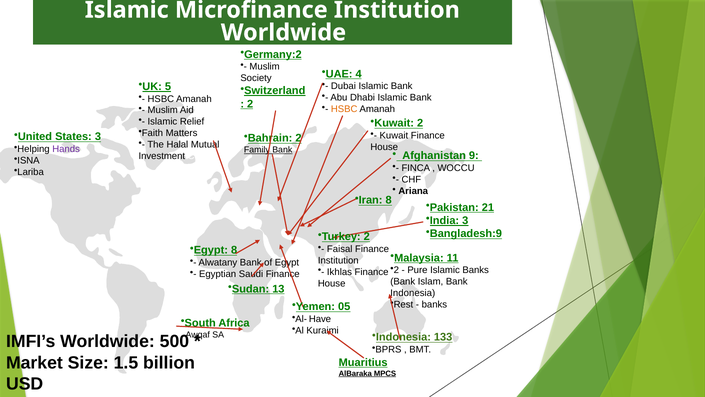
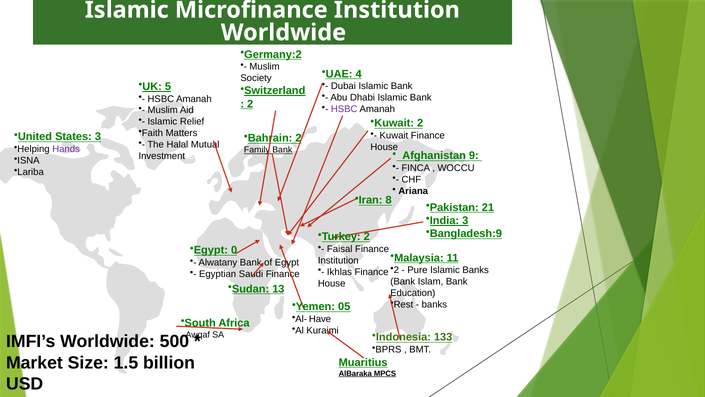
HSBC at (344, 109) colour: orange -> purple
Egypt 8: 8 -> 0
Indonesia at (413, 293): Indonesia -> Education
